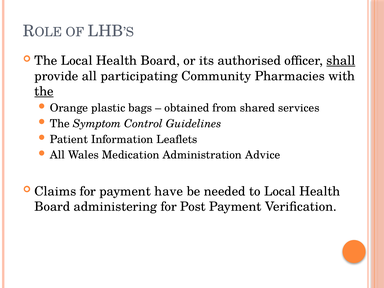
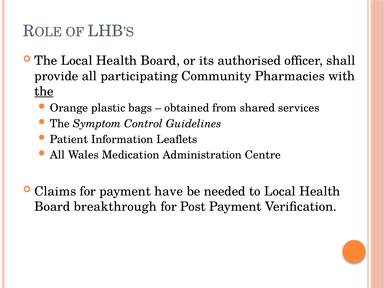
shall underline: present -> none
Advice: Advice -> Centre
administering: administering -> breakthrough
